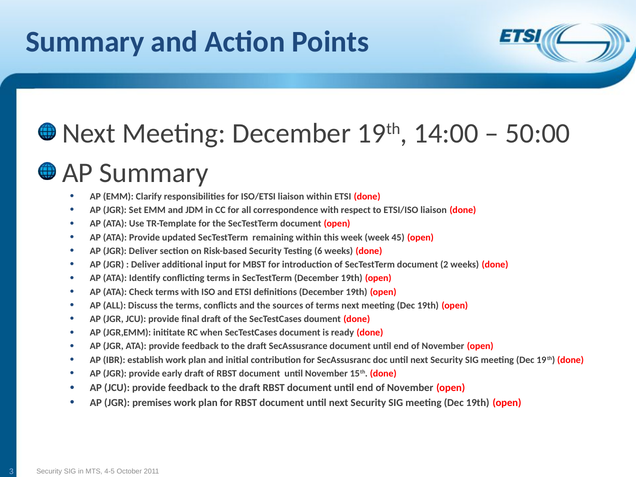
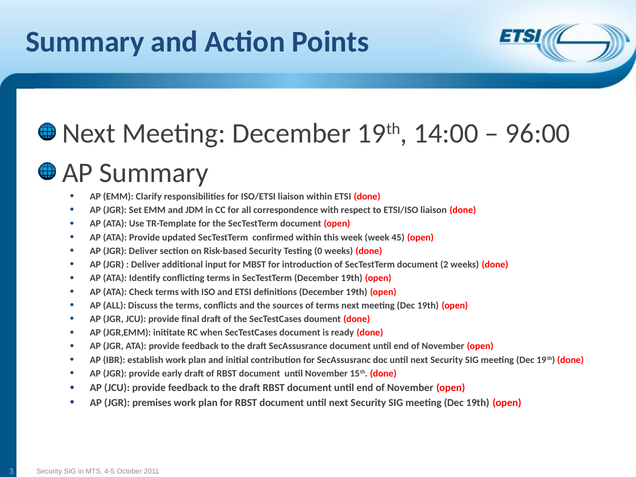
50:00: 50:00 -> 96:00
remaining: remaining -> confirmed
6: 6 -> 0
